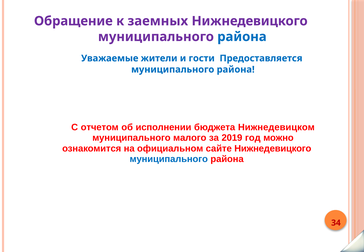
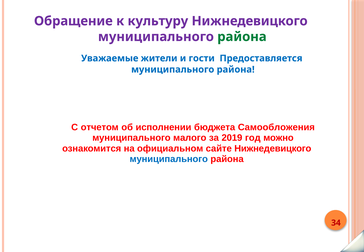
заемных: заемных -> культуру
района at (242, 37) colour: blue -> green
Нижнедевицком: Нижнедевицком -> Самообложения
